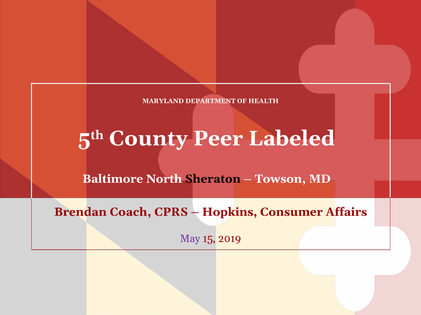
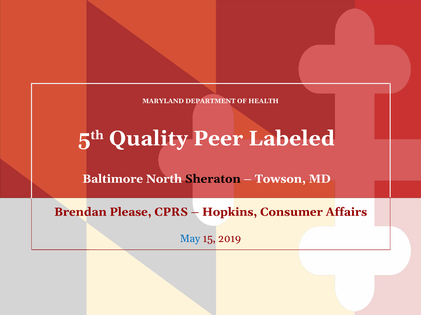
County: County -> Quality
Coach: Coach -> Please
May colour: purple -> blue
